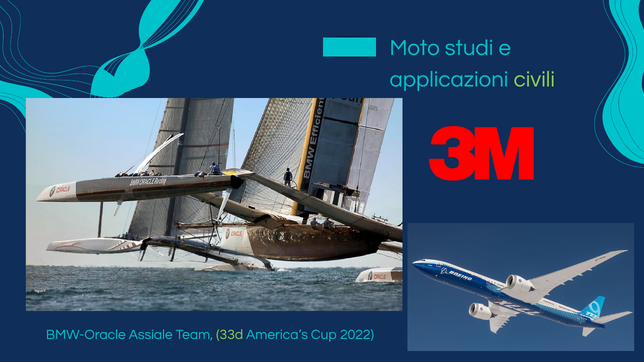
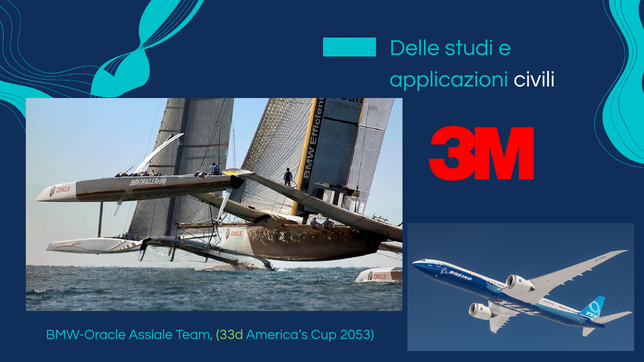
Moto: Moto -> Delle
civili colour: light green -> white
2022: 2022 -> 2053
